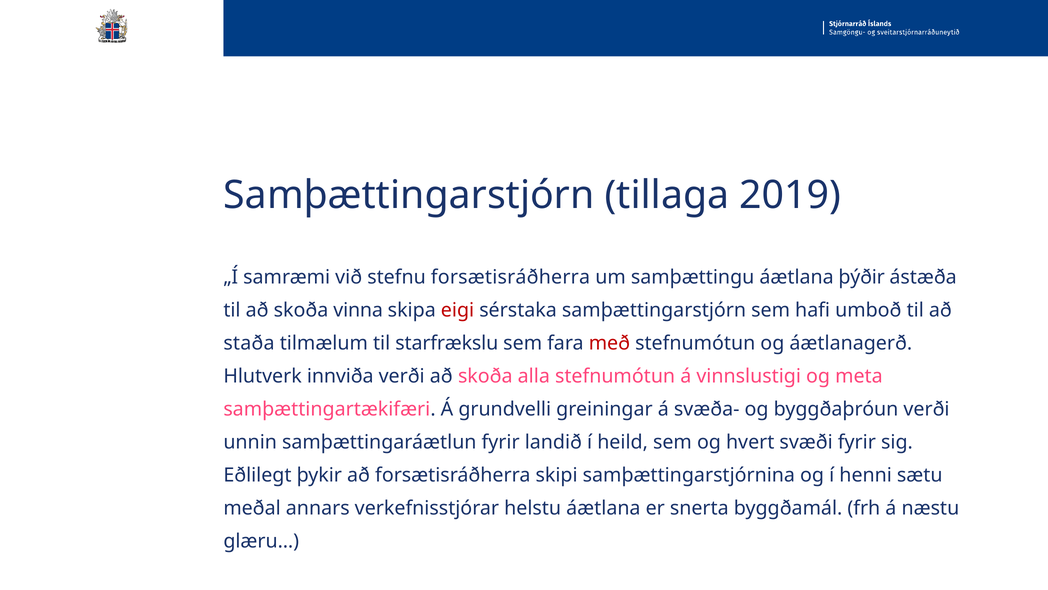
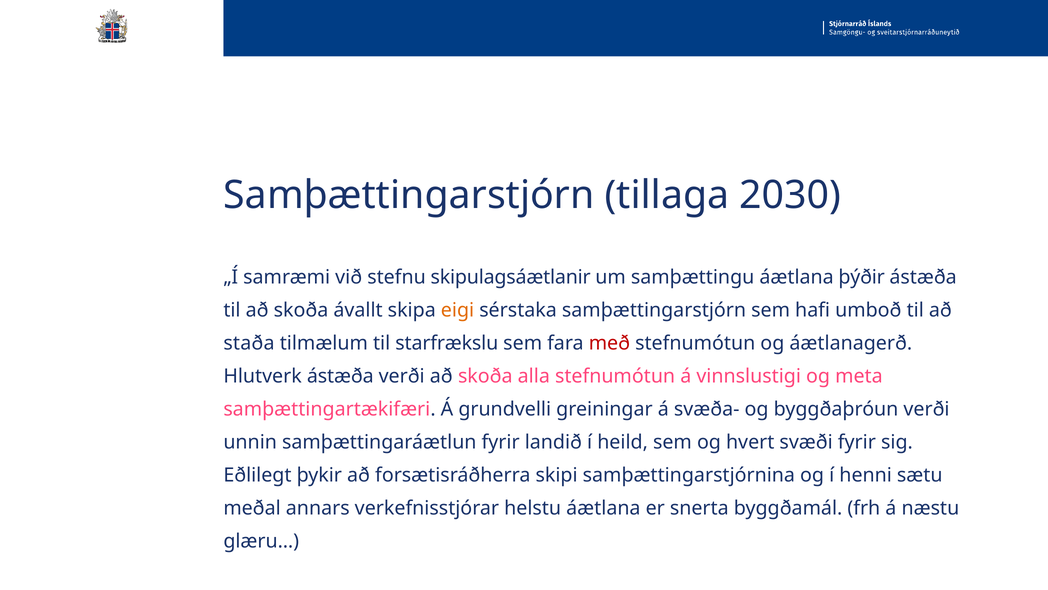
2019: 2019 -> 2030
stefnu forsætisráðherra: forsætisráðherra -> skipulagsáætlanir
vinna: vinna -> ávallt
eigi colour: red -> orange
Hlutverk innviða: innviða -> ástæða
